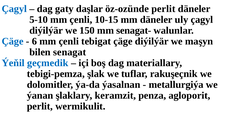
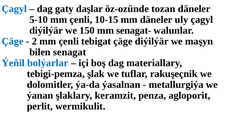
öz-ozünde perlit: perlit -> tozan
6: 6 -> 2
geçmedik: geçmedik -> bolýarlar
